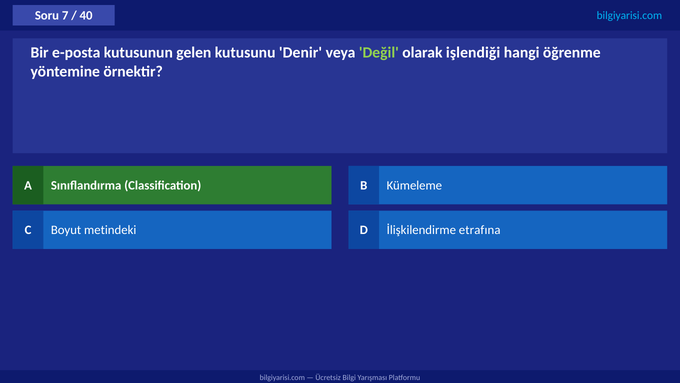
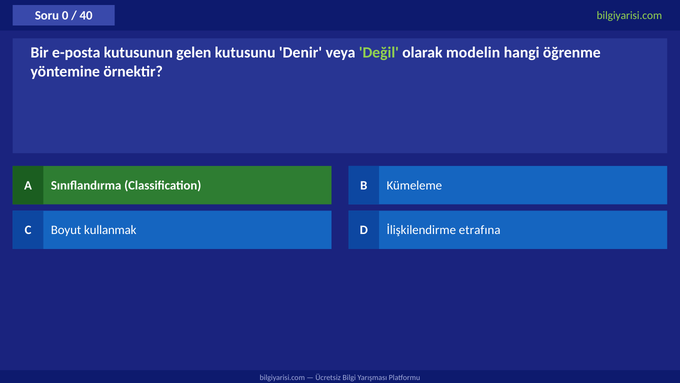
7: 7 -> 0
bilgiyarisi.com at (629, 15) colour: light blue -> light green
işlendiği: işlendiği -> modelin
metindeki: metindeki -> kullanmak
